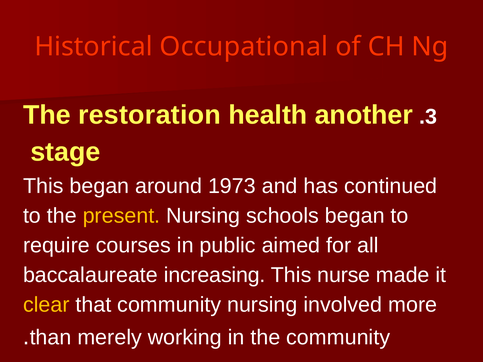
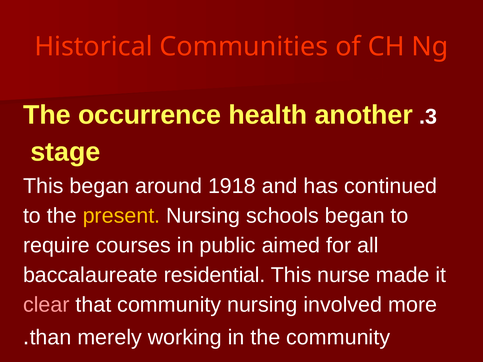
Occupational: Occupational -> Communities
restoration: restoration -> occurrence
1973: 1973 -> 1918
increasing: increasing -> residential
clear colour: yellow -> pink
